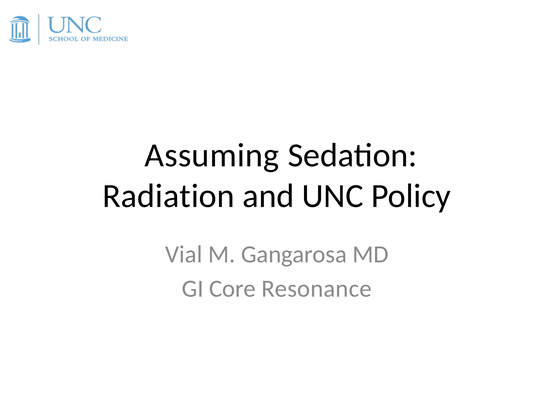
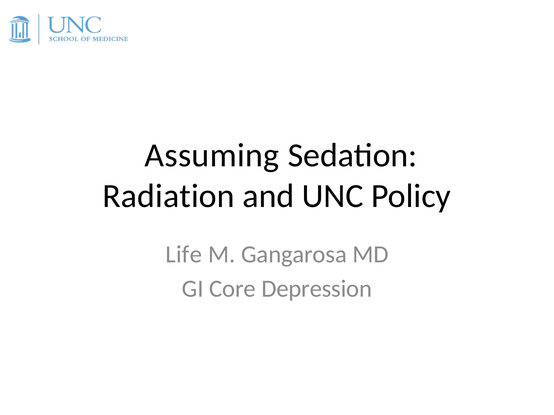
Vial: Vial -> Life
Resonance: Resonance -> Depression
